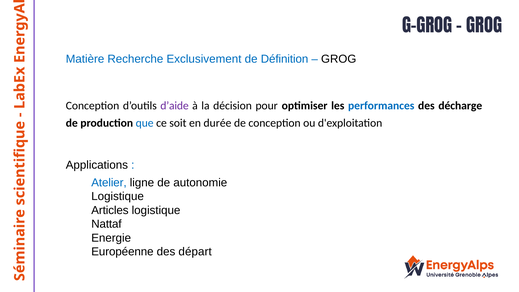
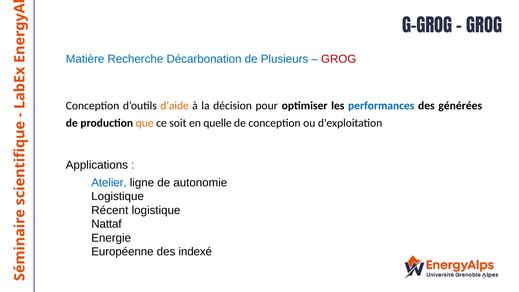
Exclusivement: Exclusivement -> Décarbonation
Définition: Définition -> Plusieurs
GROG at (339, 59) colour: black -> red
d’aide colour: purple -> orange
décharge: décharge -> générées
que colour: blue -> orange
durée: durée -> quelle
Articles: Articles -> Récent
départ: départ -> indexé
